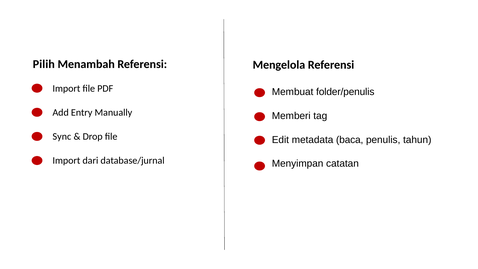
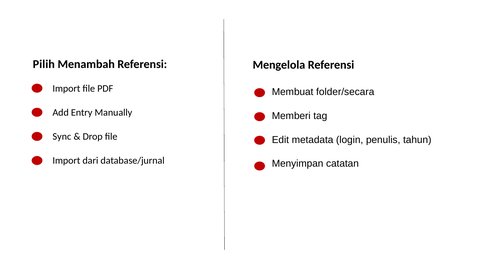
folder/penulis: folder/penulis -> folder/secara
baca: baca -> login
